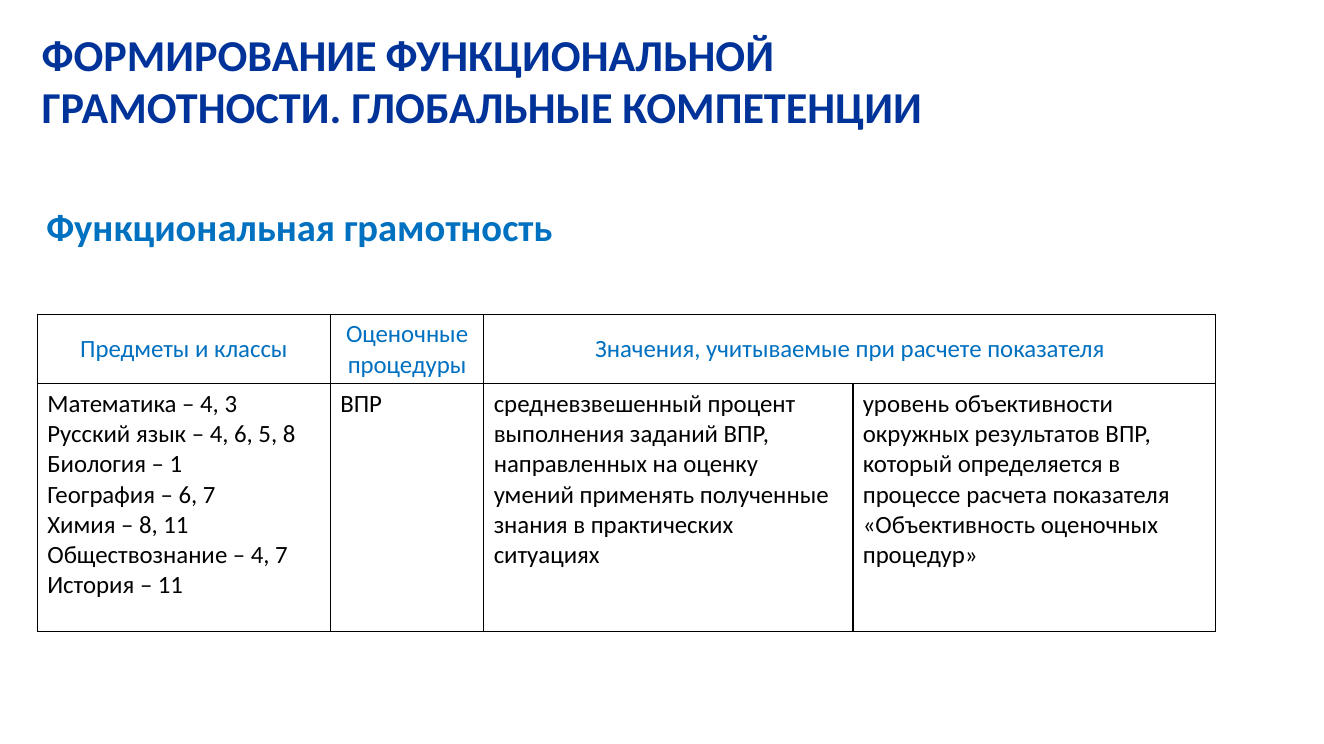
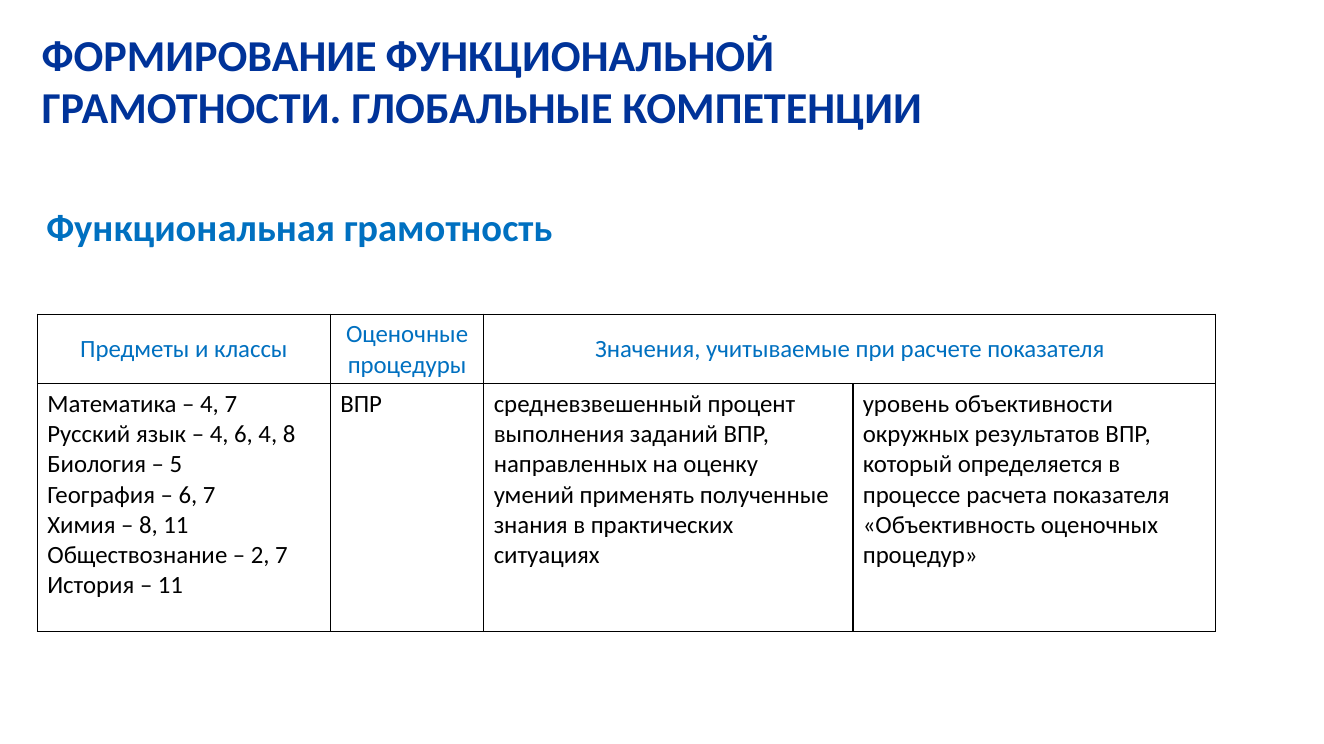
4 3: 3 -> 7
6 5: 5 -> 4
1: 1 -> 5
4 at (260, 556): 4 -> 2
